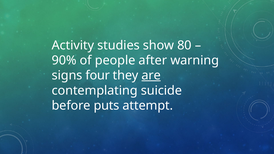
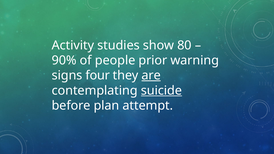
after: after -> prior
suicide underline: none -> present
puts: puts -> plan
